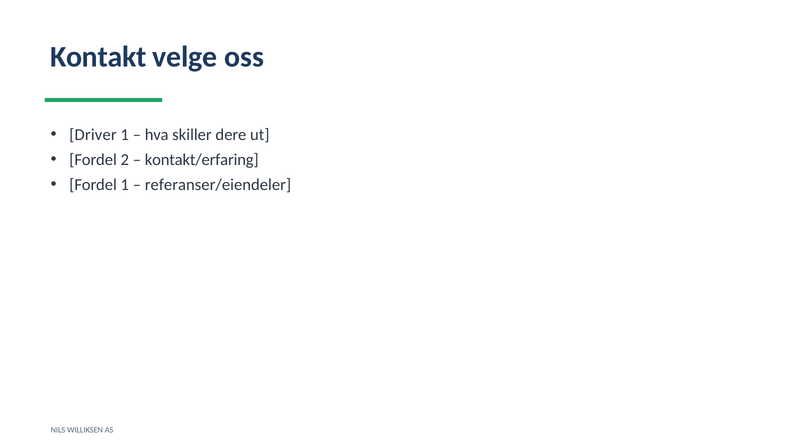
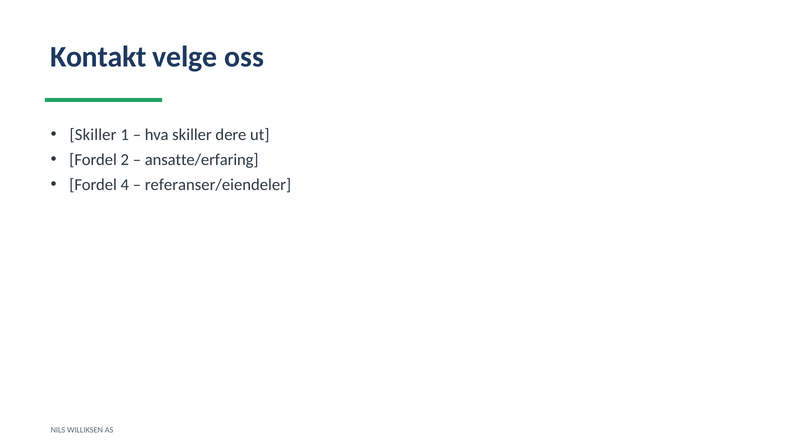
Driver at (93, 135): Driver -> Skiller
kontakt/erfaring: kontakt/erfaring -> ansatte/erfaring
Fordel 1: 1 -> 4
